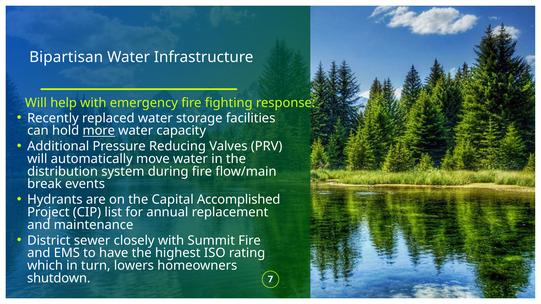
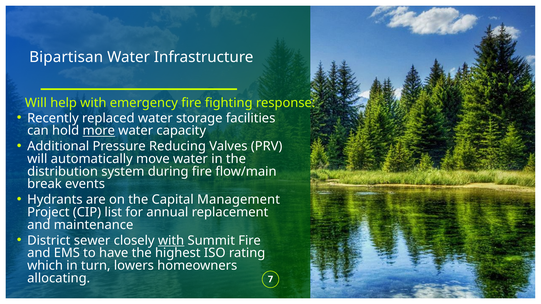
Accomplished: Accomplished -> Management
with at (171, 241) underline: none -> present
shutdown: shutdown -> allocating
